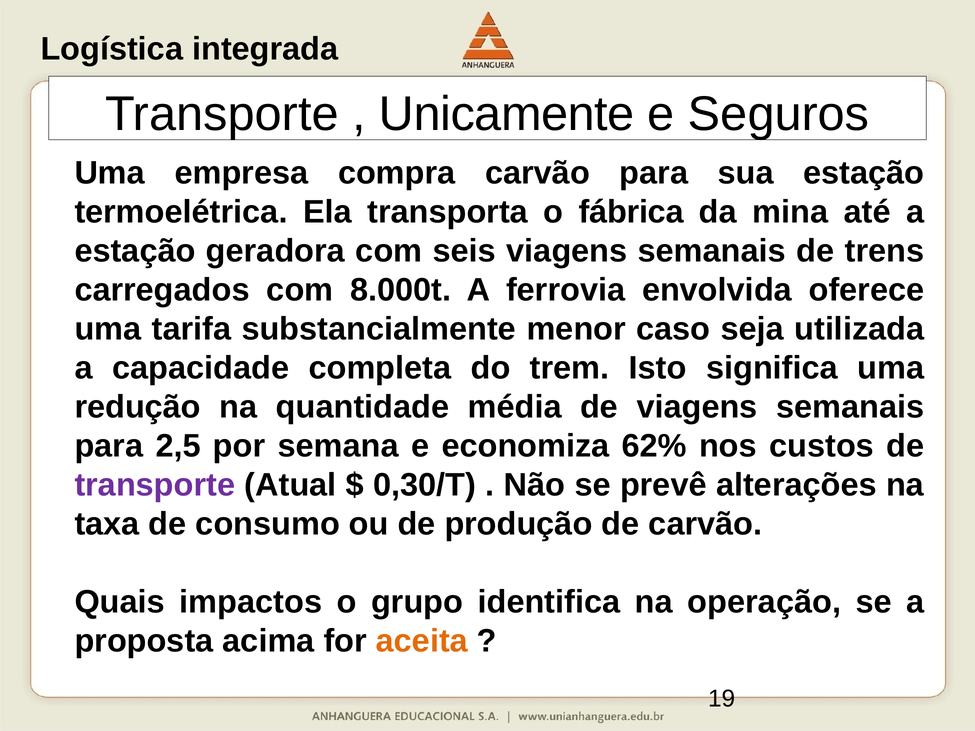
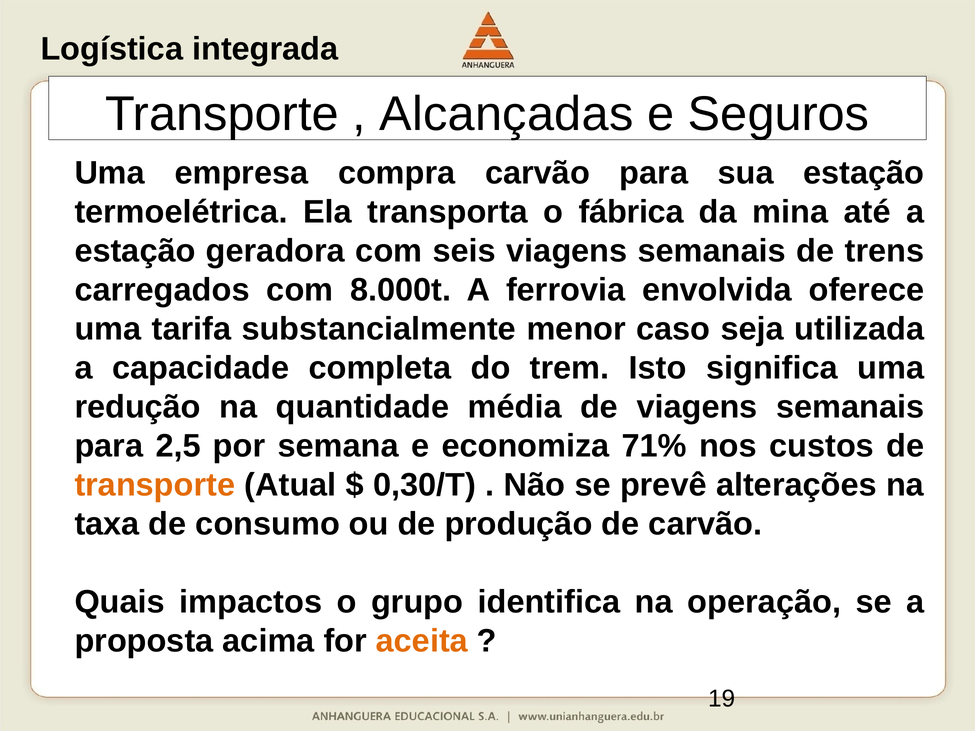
Unicamente: Unicamente -> Alcançadas
62%: 62% -> 71%
transporte at (155, 485) colour: purple -> orange
